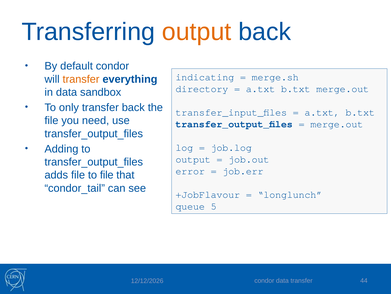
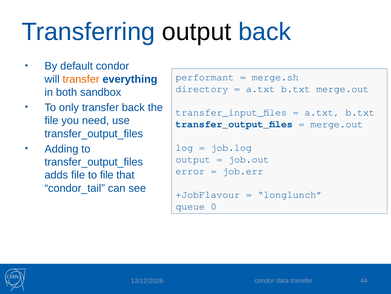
output at (197, 32) colour: orange -> black
indicating: indicating -> performant
in data: data -> both
5: 5 -> 0
